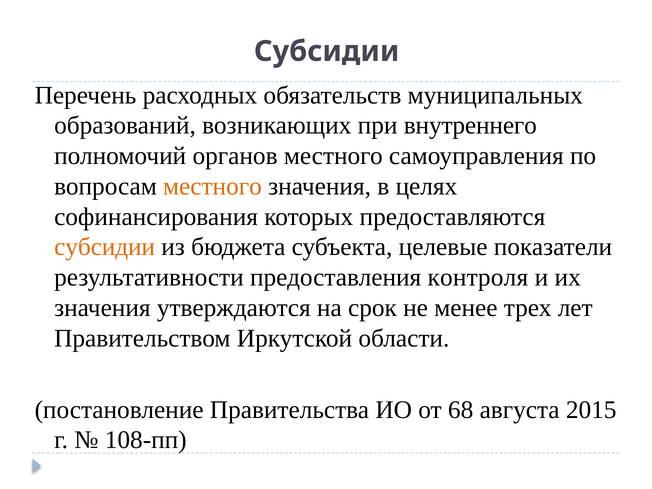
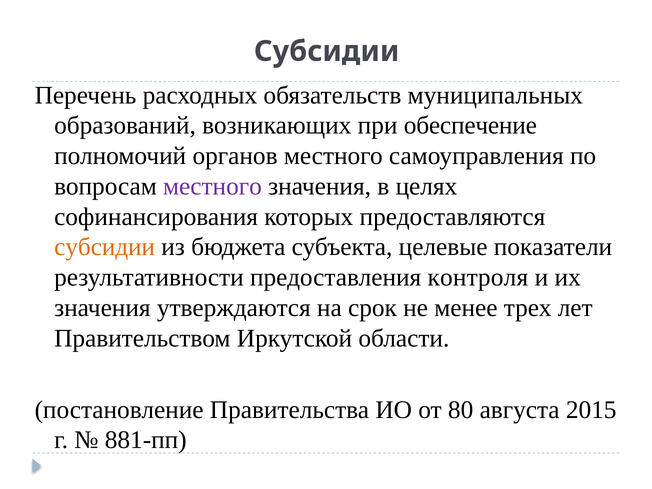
внутреннего: внутреннего -> обеспечение
местного at (212, 186) colour: orange -> purple
68: 68 -> 80
108-пп: 108-пп -> 881-пп
